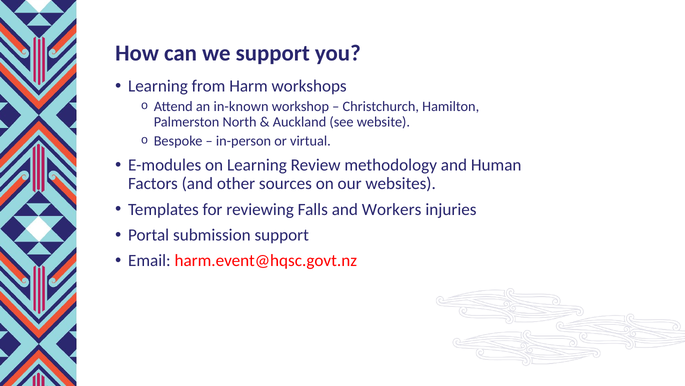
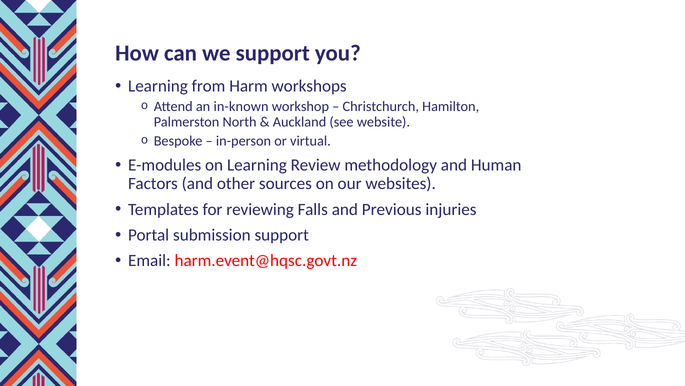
Workers: Workers -> Previous
